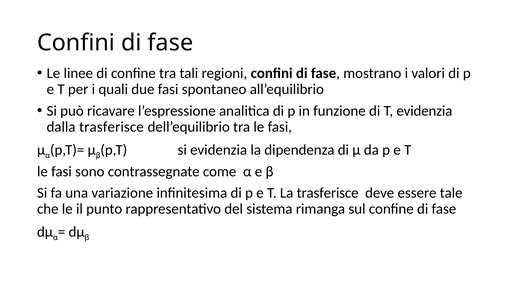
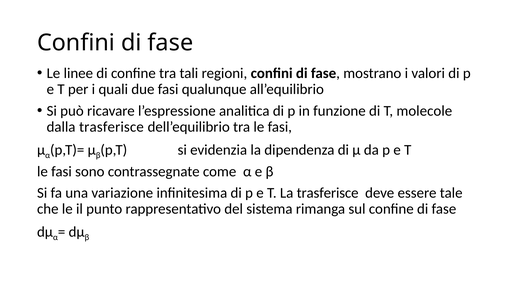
spontaneo: spontaneo -> qualunque
T evidenzia: evidenzia -> molecole
